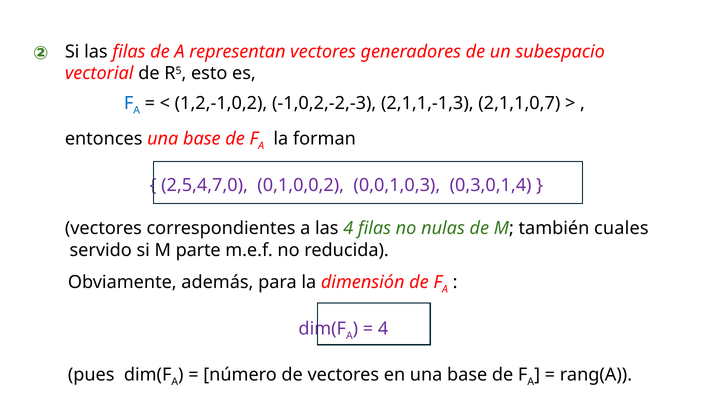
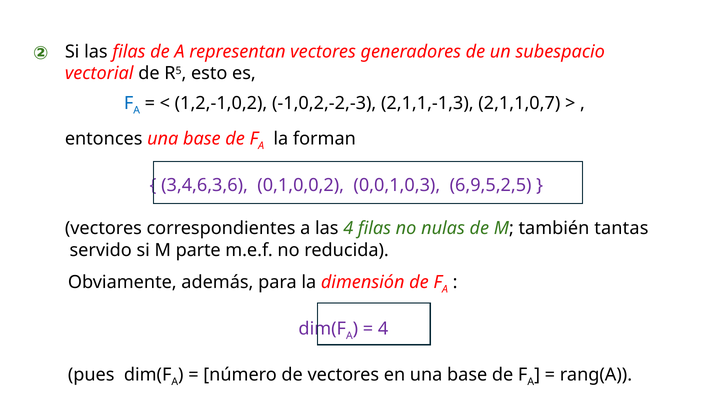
2,5,4,7,0: 2,5,4,7,0 -> 3,4,6,3,6
0,3,0,1,4: 0,3,0,1,4 -> 6,9,5,2,5
cuales: cuales -> tantas
